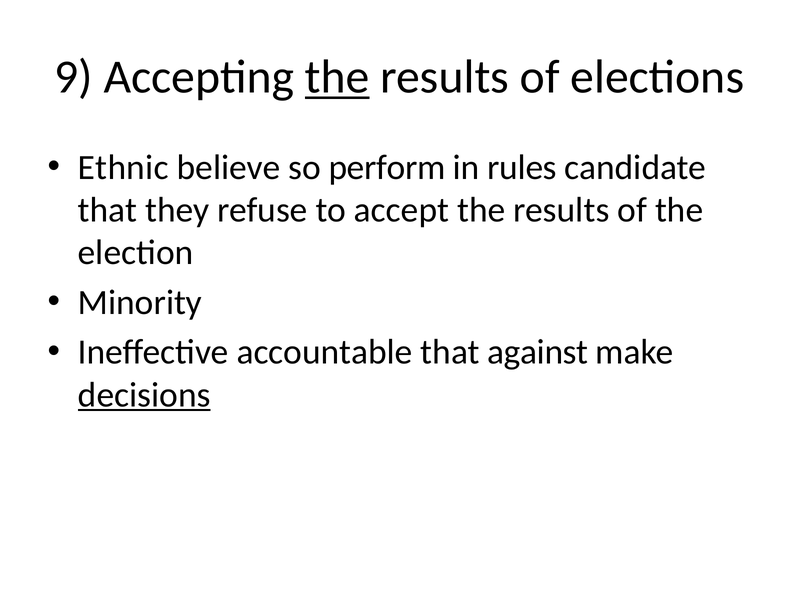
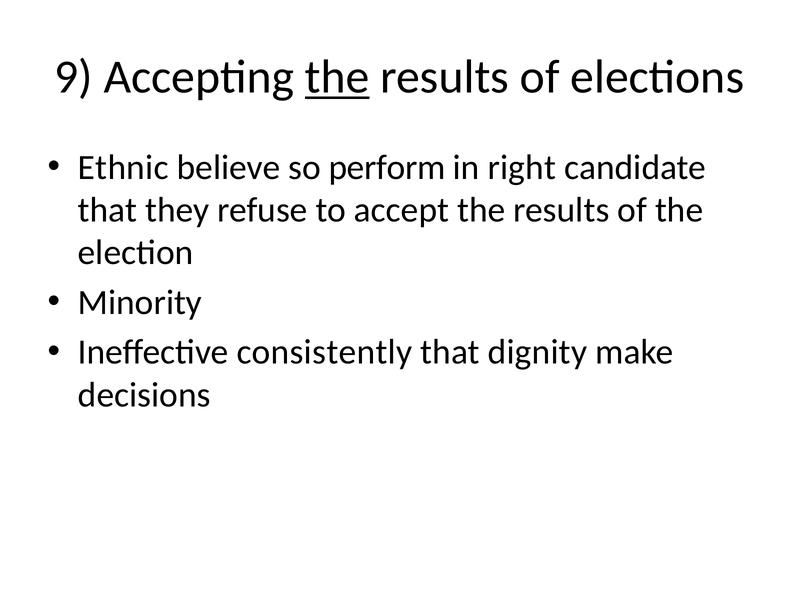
rules: rules -> right
accountable: accountable -> consistently
against: against -> dignity
decisions underline: present -> none
